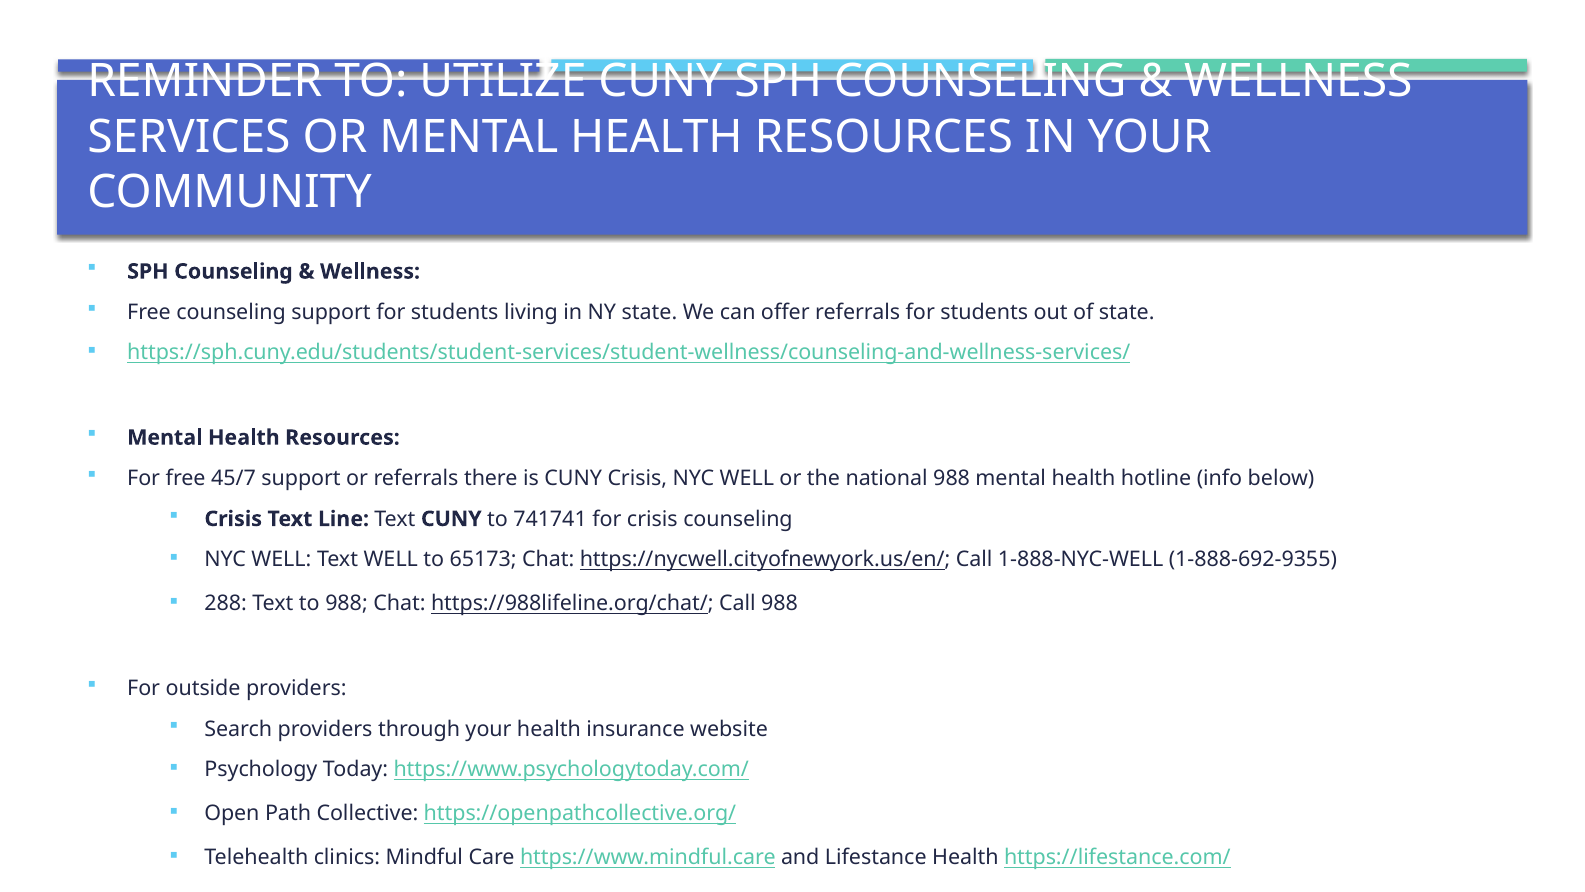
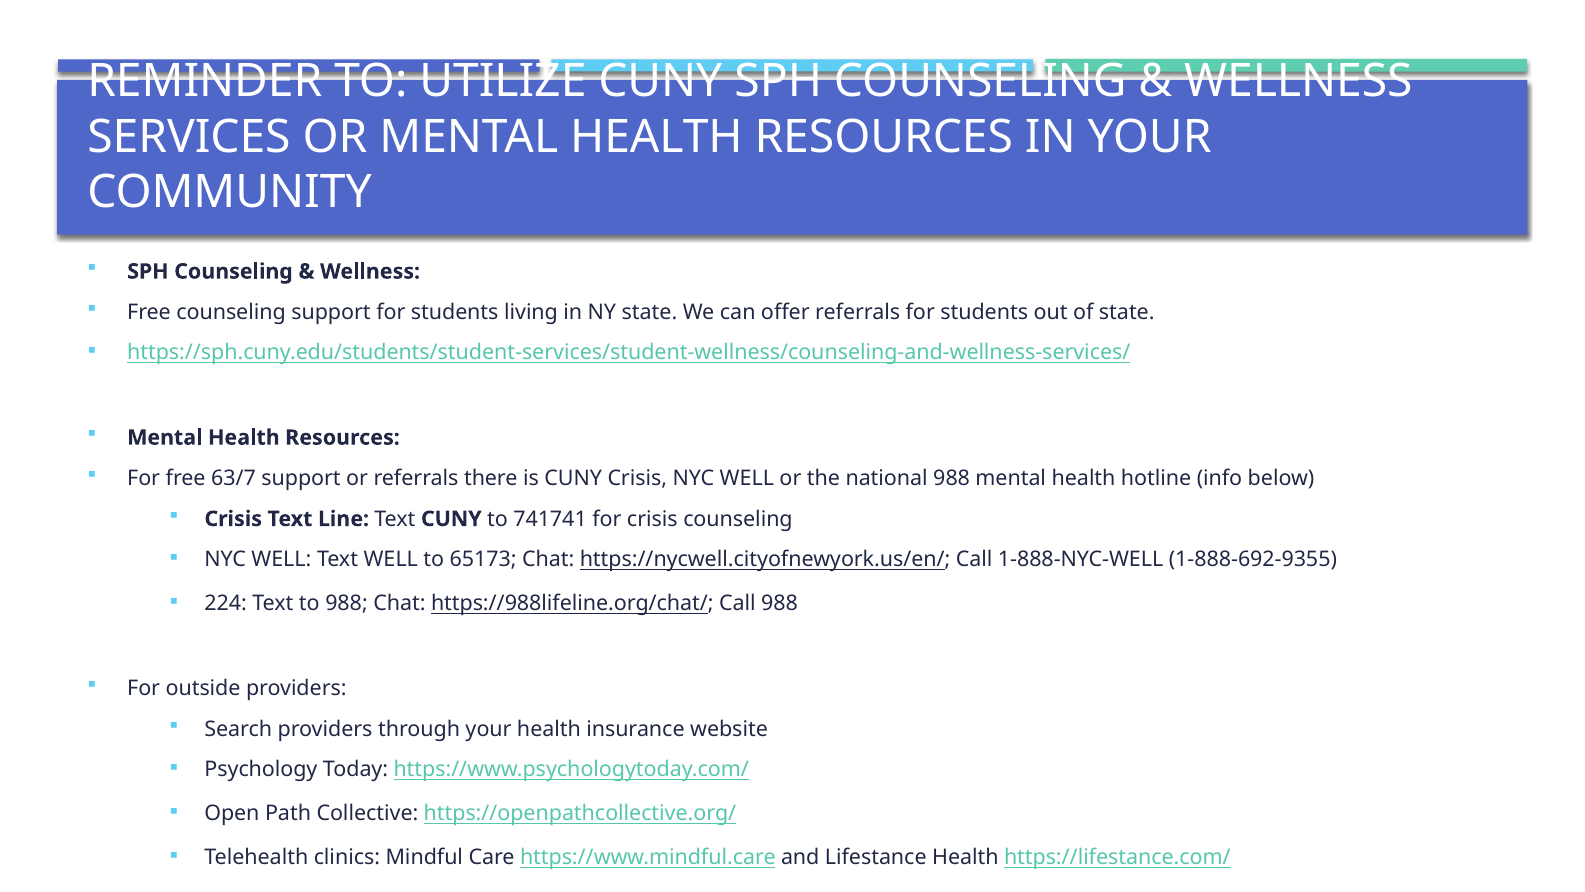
45/7: 45/7 -> 63/7
288: 288 -> 224
